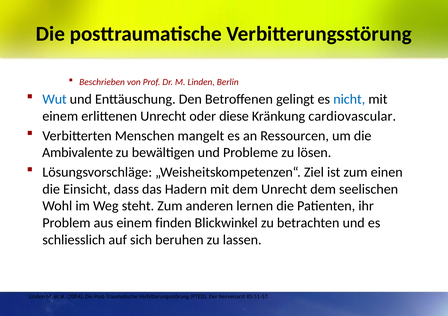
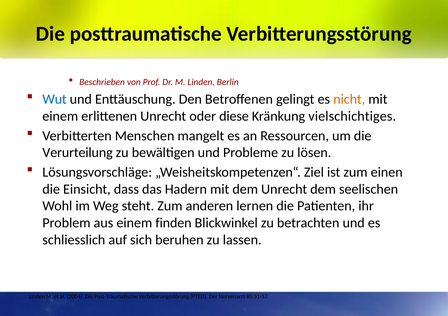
nicht colour: blue -> orange
cardiovascular: cardiovascular -> vielschichtiges
Ambivalente: Ambivalente -> Verurteilung
